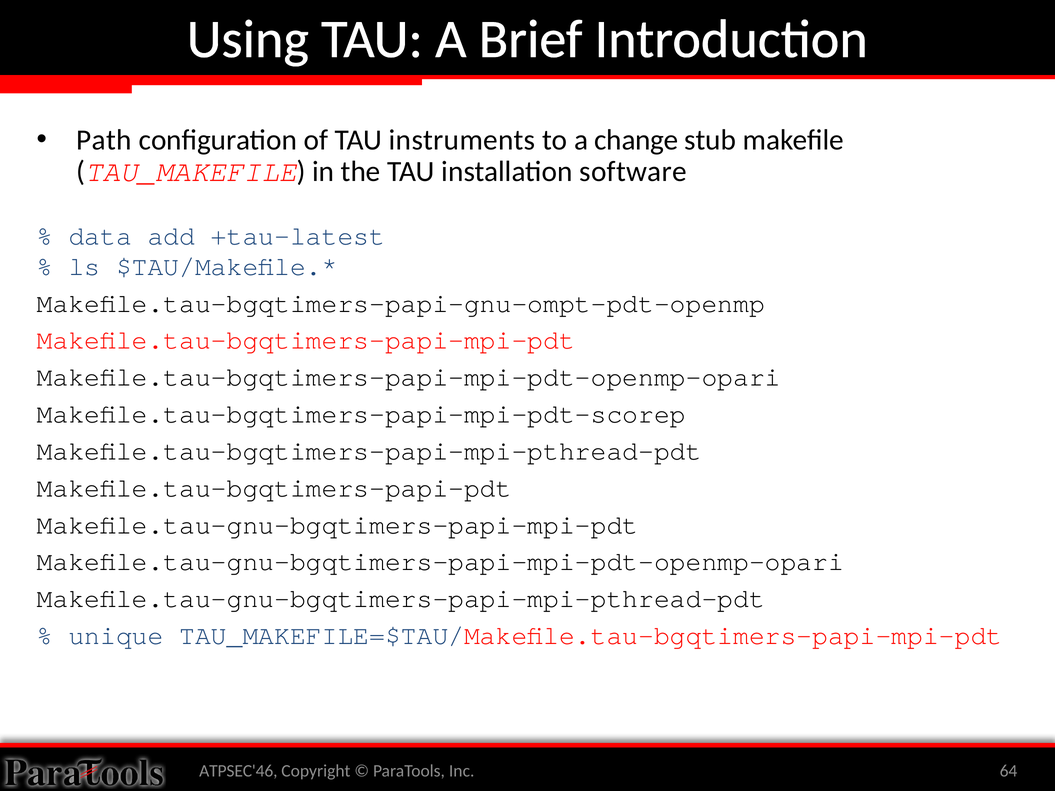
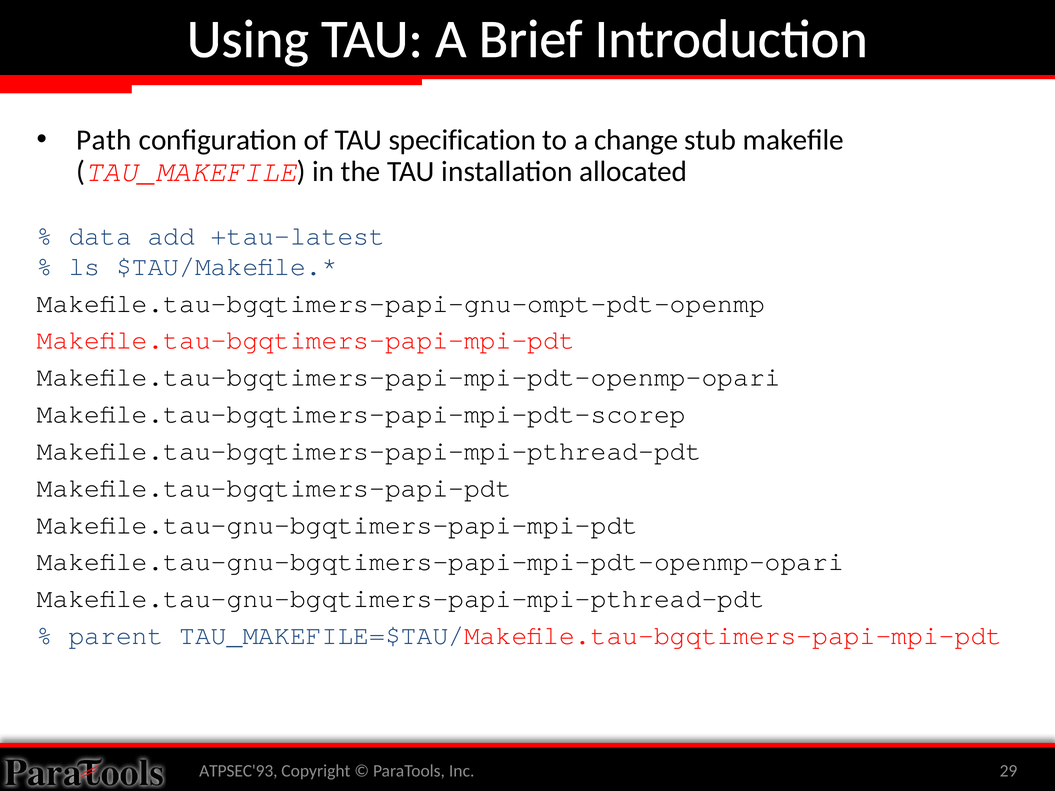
instruments: instruments -> specification
software: software -> allocated
unique: unique -> parent
ATPSEC'46: ATPSEC'46 -> ATPSEC'93
64: 64 -> 29
